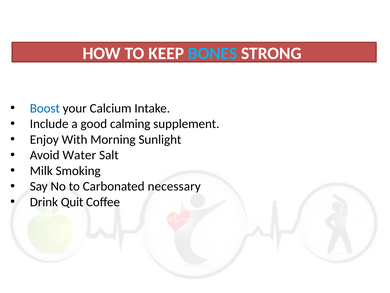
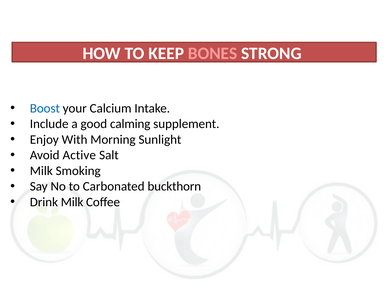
BONES colour: light blue -> pink
Water: Water -> Active
necessary: necessary -> buckthorn
Drink Quit: Quit -> Milk
